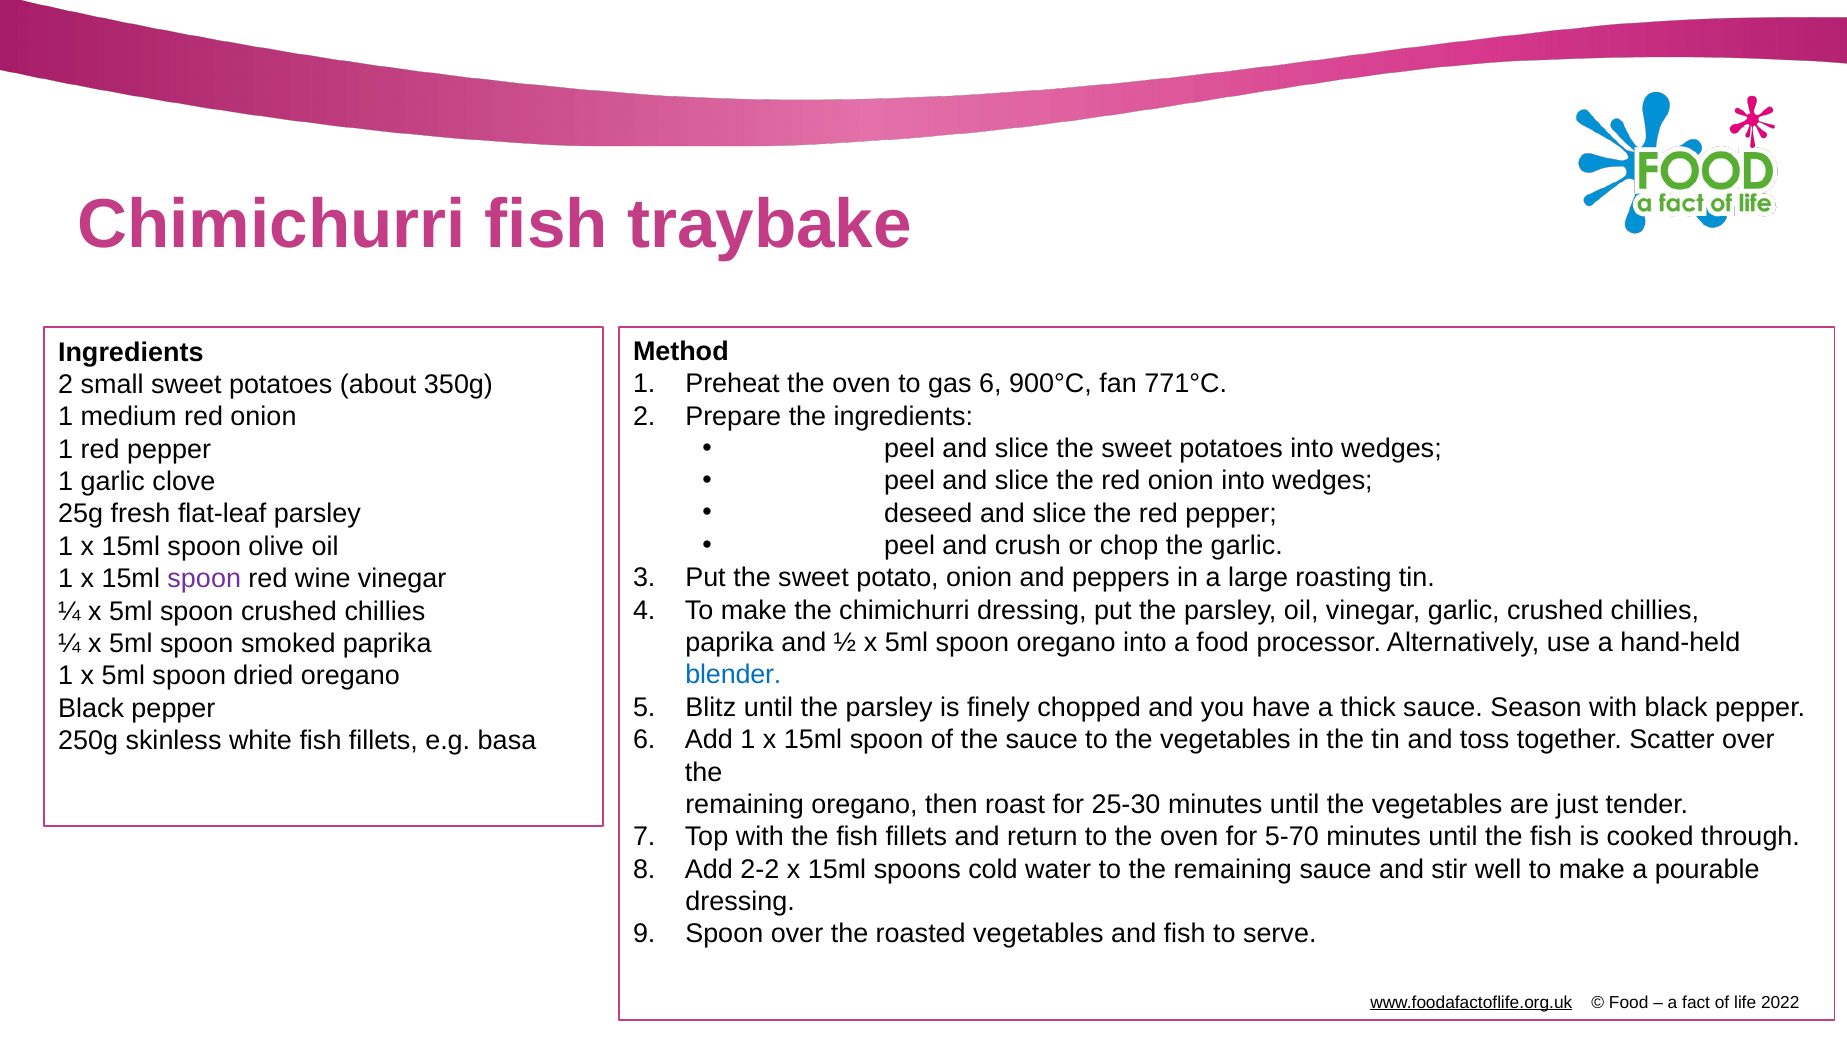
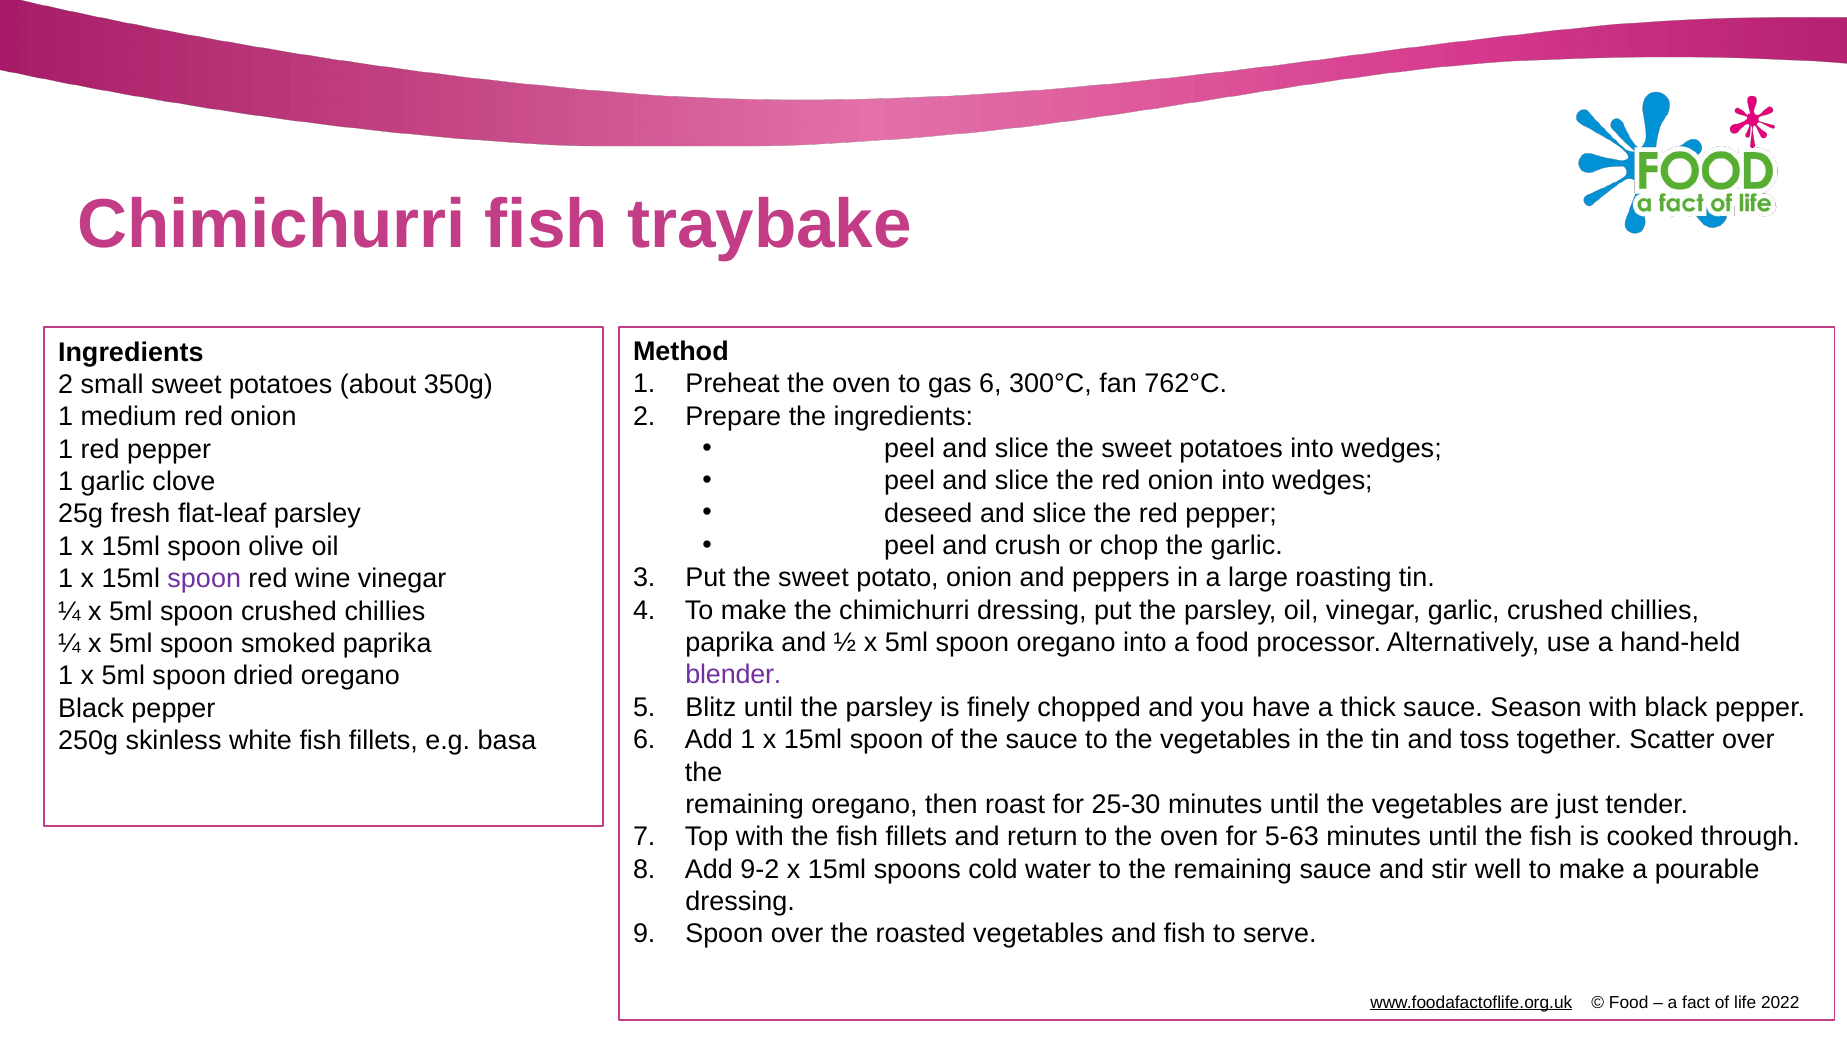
900°C: 900°C -> 300°C
771°C: 771°C -> 762°C
blender colour: blue -> purple
5-70: 5-70 -> 5-63
2-2: 2-2 -> 9-2
